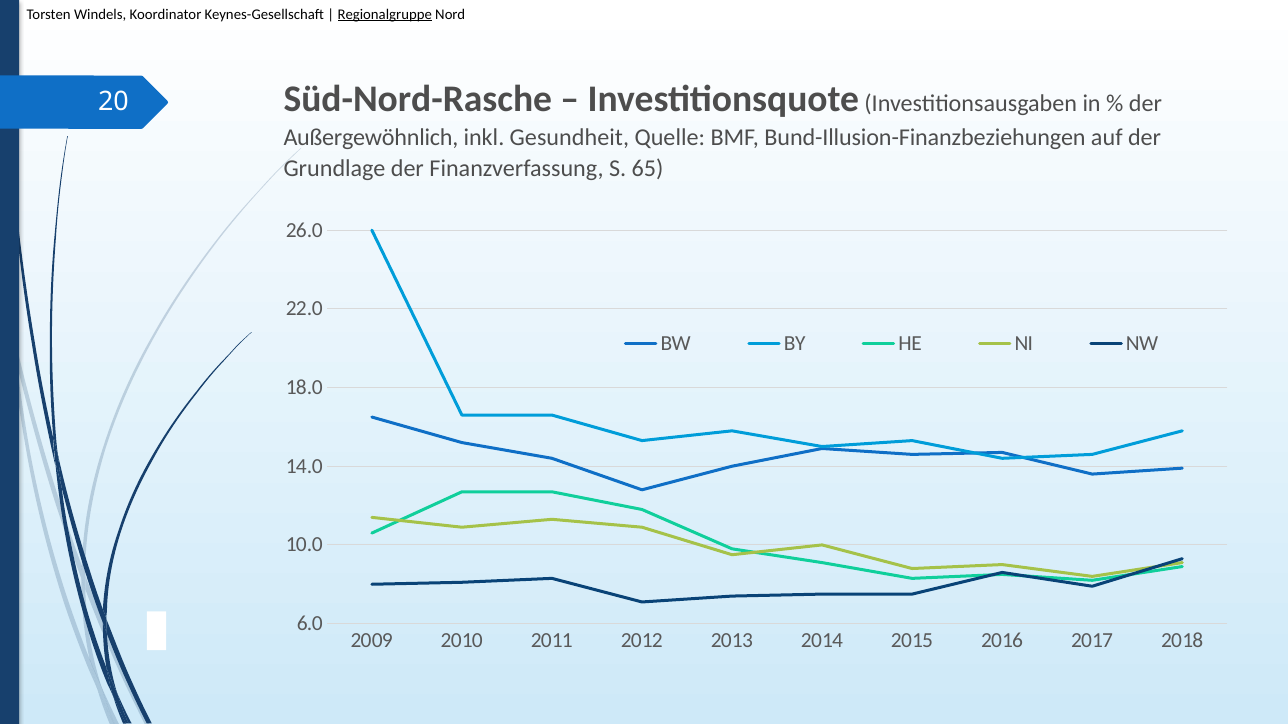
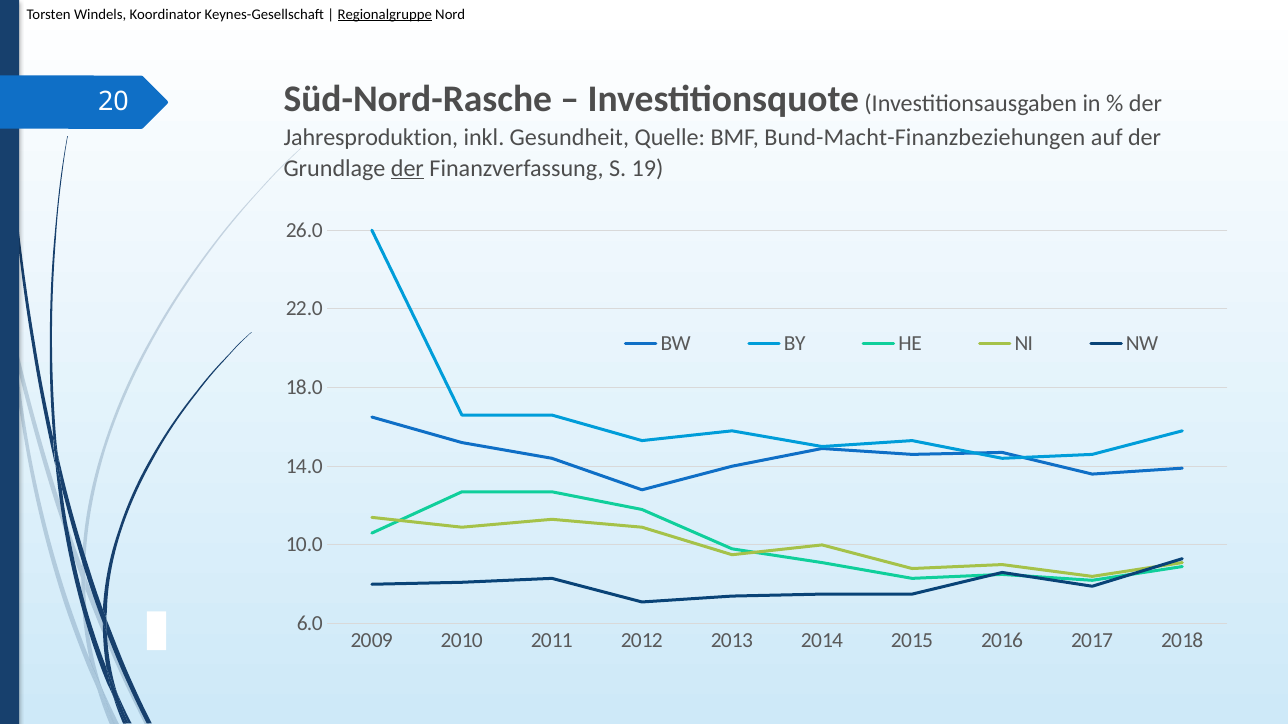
Außergewöhnlich: Außergewöhnlich -> Jahresproduktion
Bund-Illusion-Finanzbeziehungen: Bund-Illusion-Finanzbeziehungen -> Bund-Macht-Finanzbeziehungen
der at (407, 168) underline: none -> present
65: 65 -> 19
